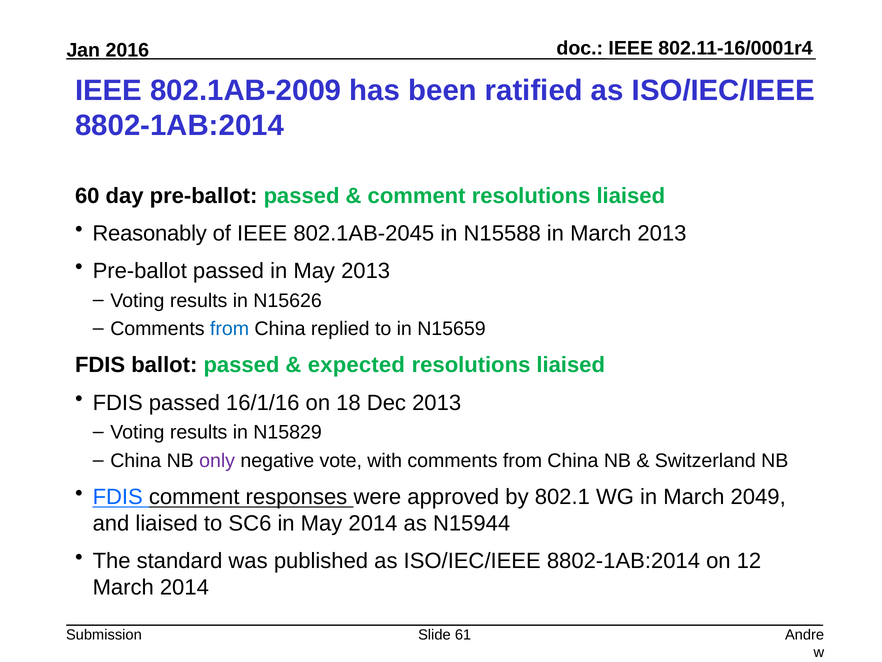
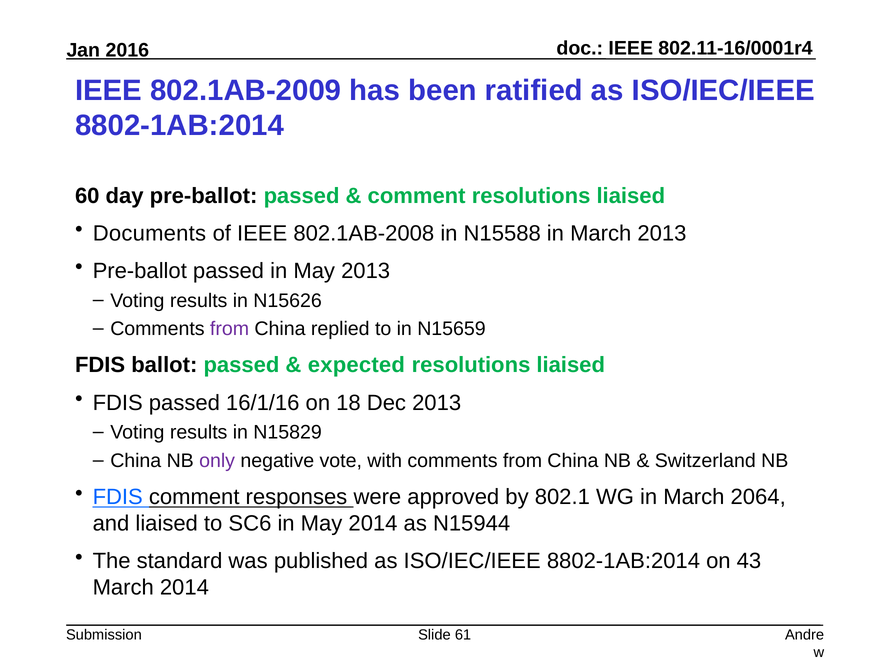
Reasonably: Reasonably -> Documents
802.1AB-2045: 802.1AB-2045 -> 802.1AB-2008
from at (230, 329) colour: blue -> purple
2049: 2049 -> 2064
12: 12 -> 43
